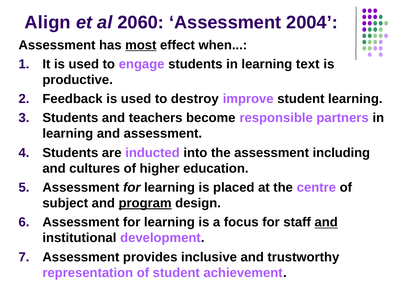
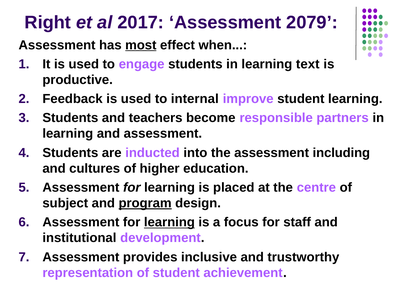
Align: Align -> Right
2060: 2060 -> 2017
2004: 2004 -> 2079
destroy: destroy -> internal
learning at (169, 222) underline: none -> present
and at (326, 222) underline: present -> none
